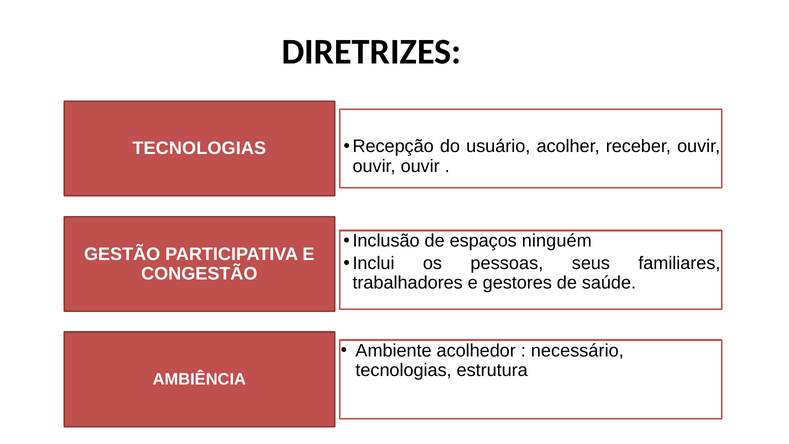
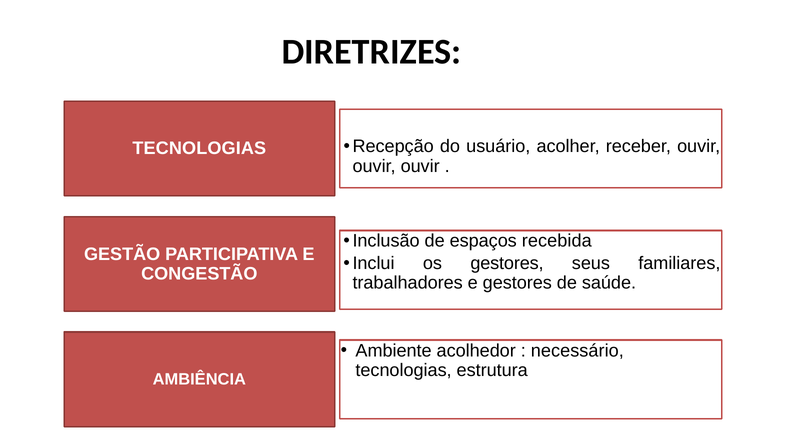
ninguém: ninguém -> recebida
os pessoas: pessoas -> gestores
